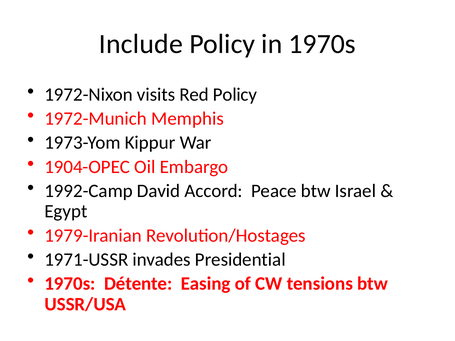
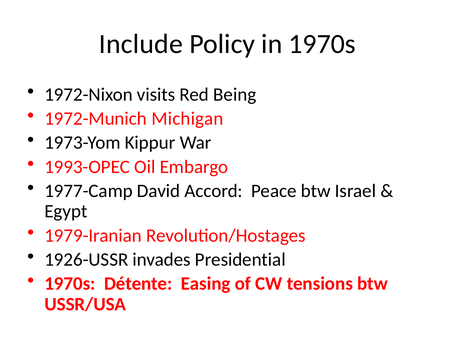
Red Policy: Policy -> Being
Memphis: Memphis -> Michigan
1904-OPEC: 1904-OPEC -> 1993-OPEC
1992-Camp: 1992-Camp -> 1977-Camp
1971-USSR: 1971-USSR -> 1926-USSR
